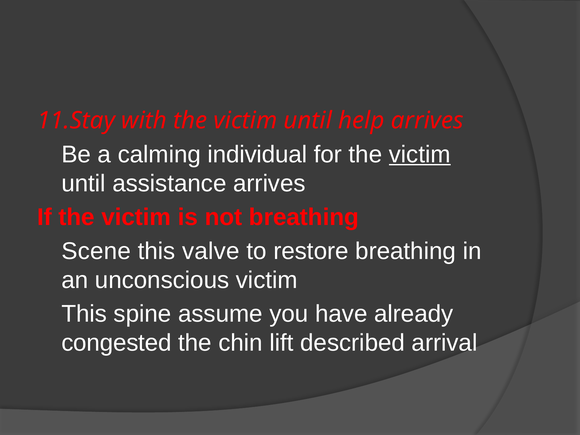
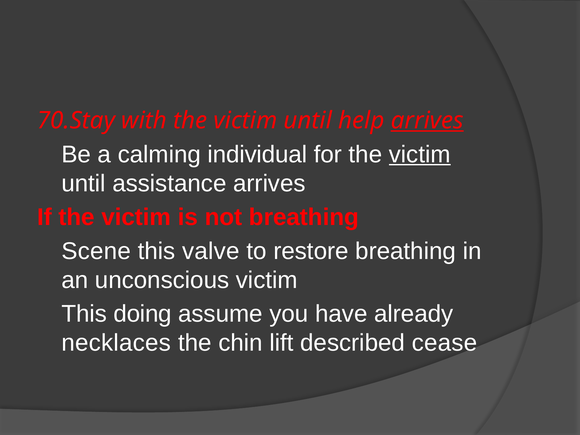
11.Stay: 11.Stay -> 70.Stay
arrives at (427, 121) underline: none -> present
spine: spine -> doing
congested: congested -> necklaces
arrival: arrival -> cease
